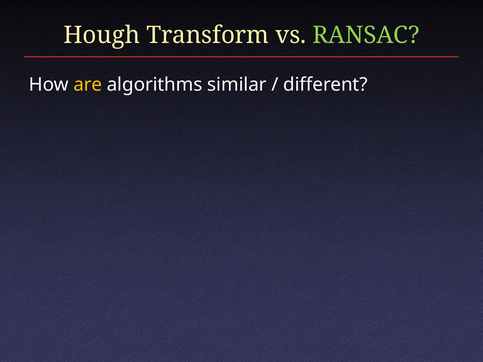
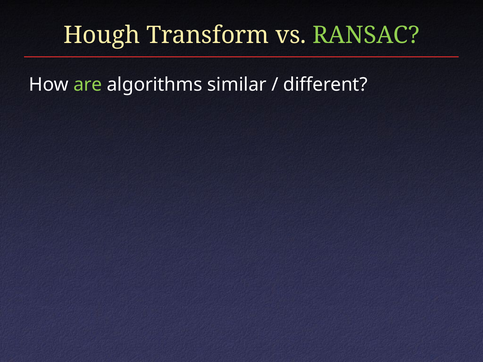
are colour: yellow -> light green
